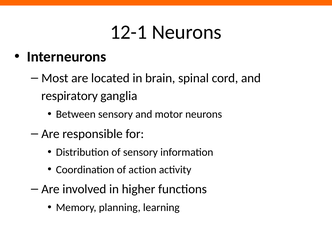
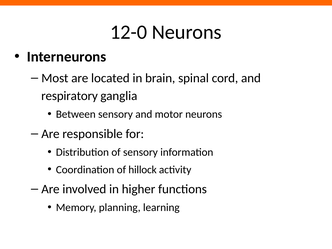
12-1: 12-1 -> 12-0
action: action -> hillock
